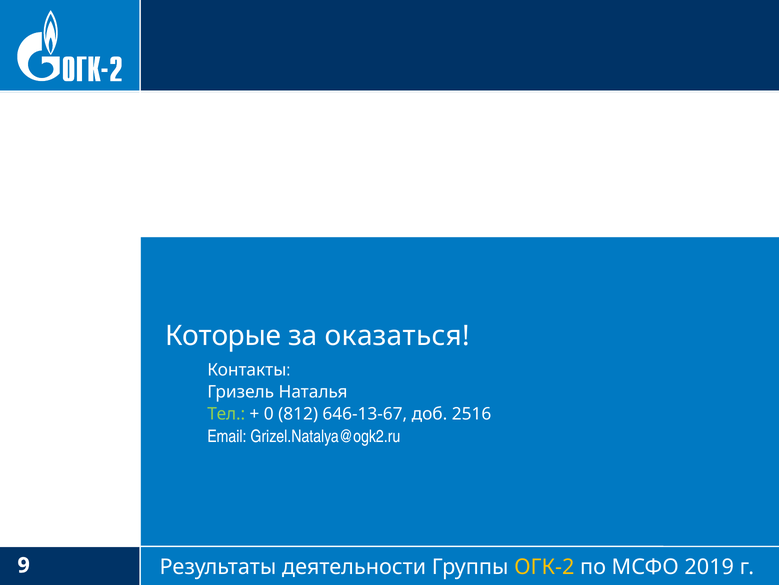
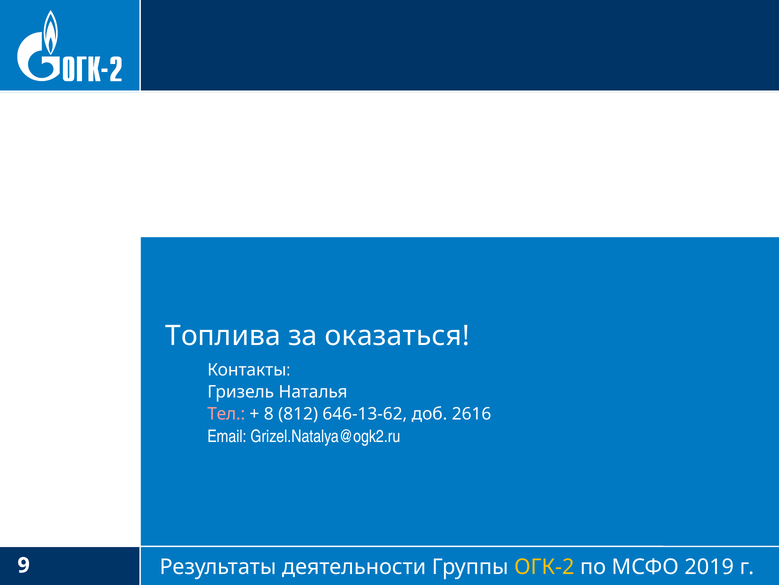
Которые: Которые -> Топлива
Тел colour: light green -> pink
0: 0 -> 8
646-13-67: 646-13-67 -> 646-13-62
2516: 2516 -> 2616
